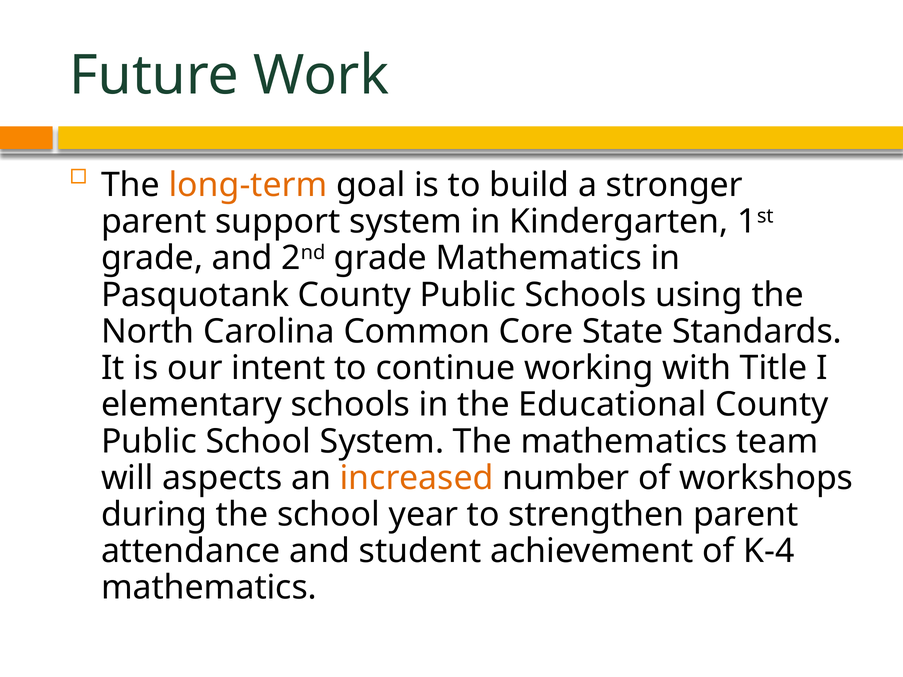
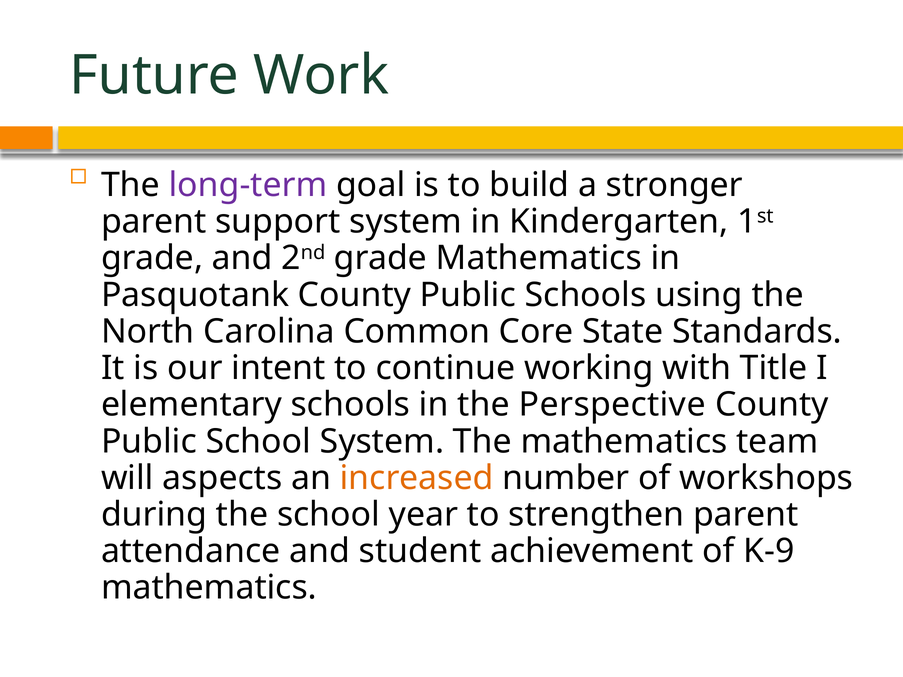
long-term colour: orange -> purple
Educational: Educational -> Perspective
K-4: K-4 -> K-9
